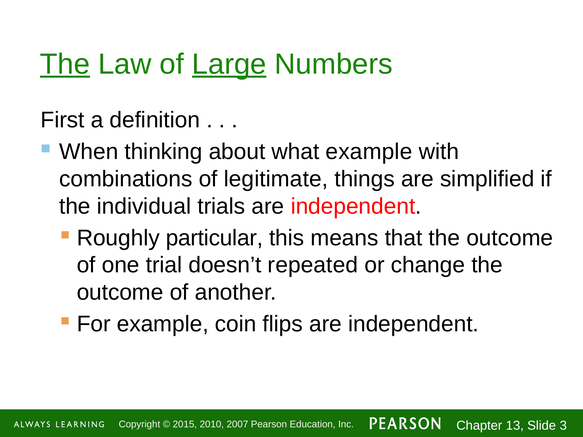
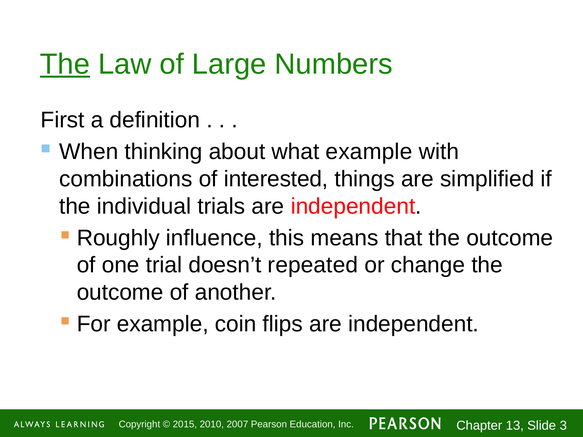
Large underline: present -> none
legitimate: legitimate -> interested
particular: particular -> influence
